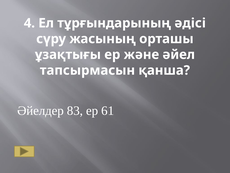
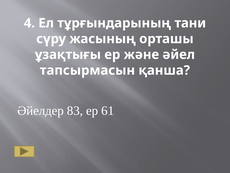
әдісі: әдісі -> тани
